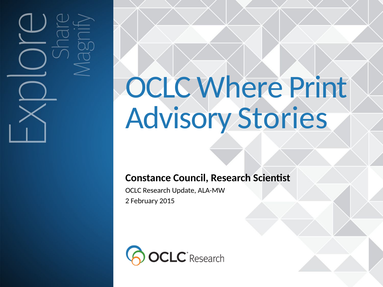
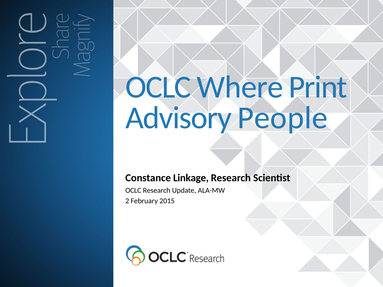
Stories: Stories -> People
Council: Council -> Linkage
